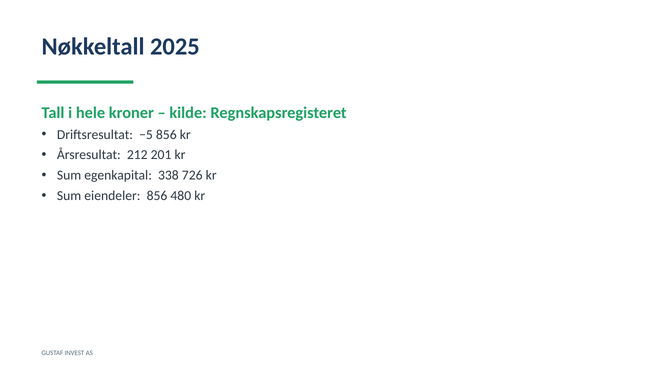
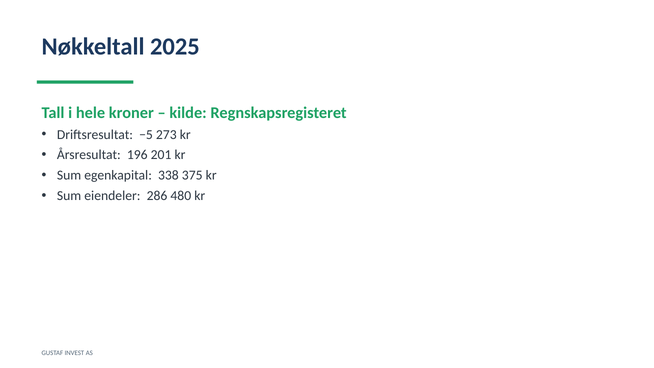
−5 856: 856 -> 273
212: 212 -> 196
726: 726 -> 375
eiendeler 856: 856 -> 286
